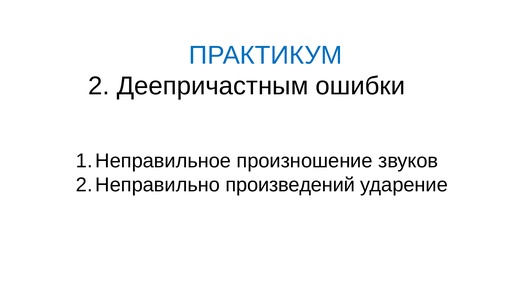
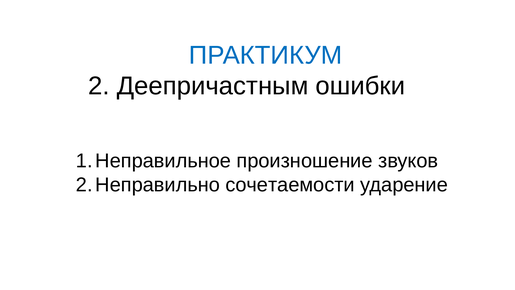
произведений: произведений -> сочетаемости
